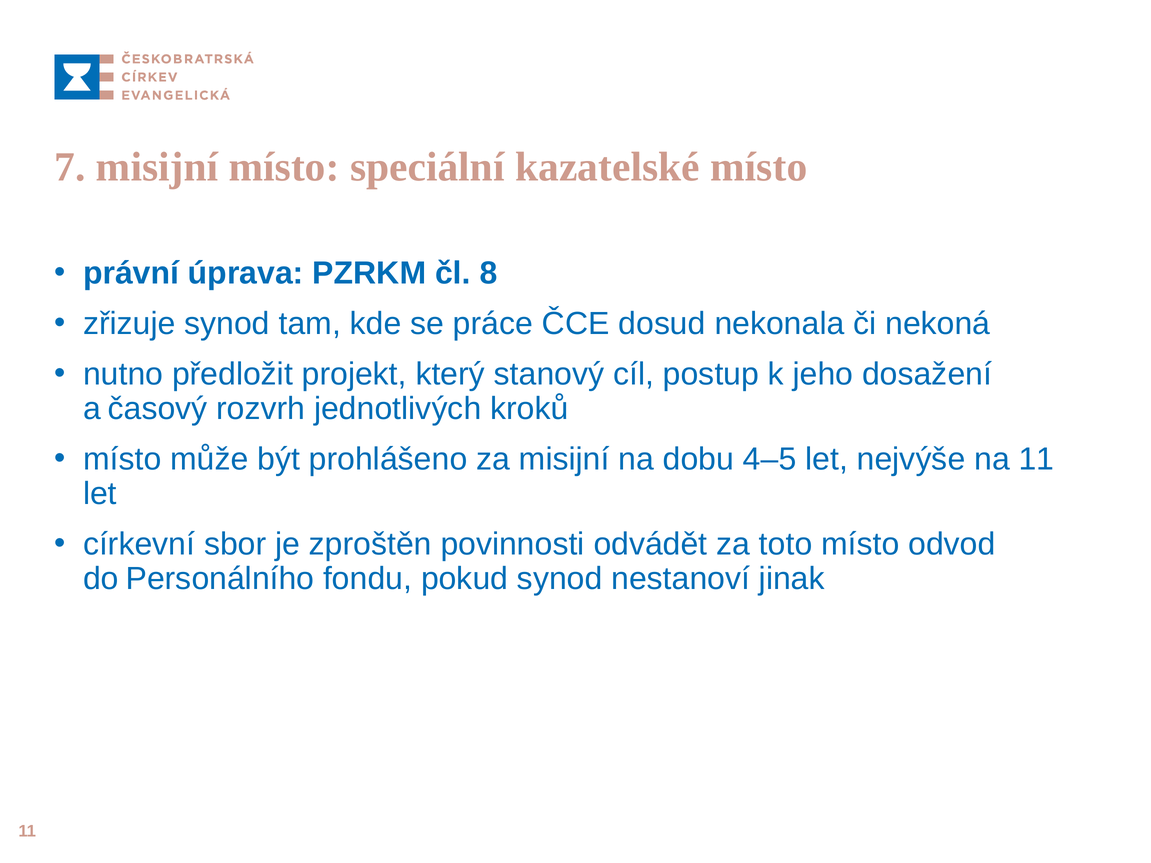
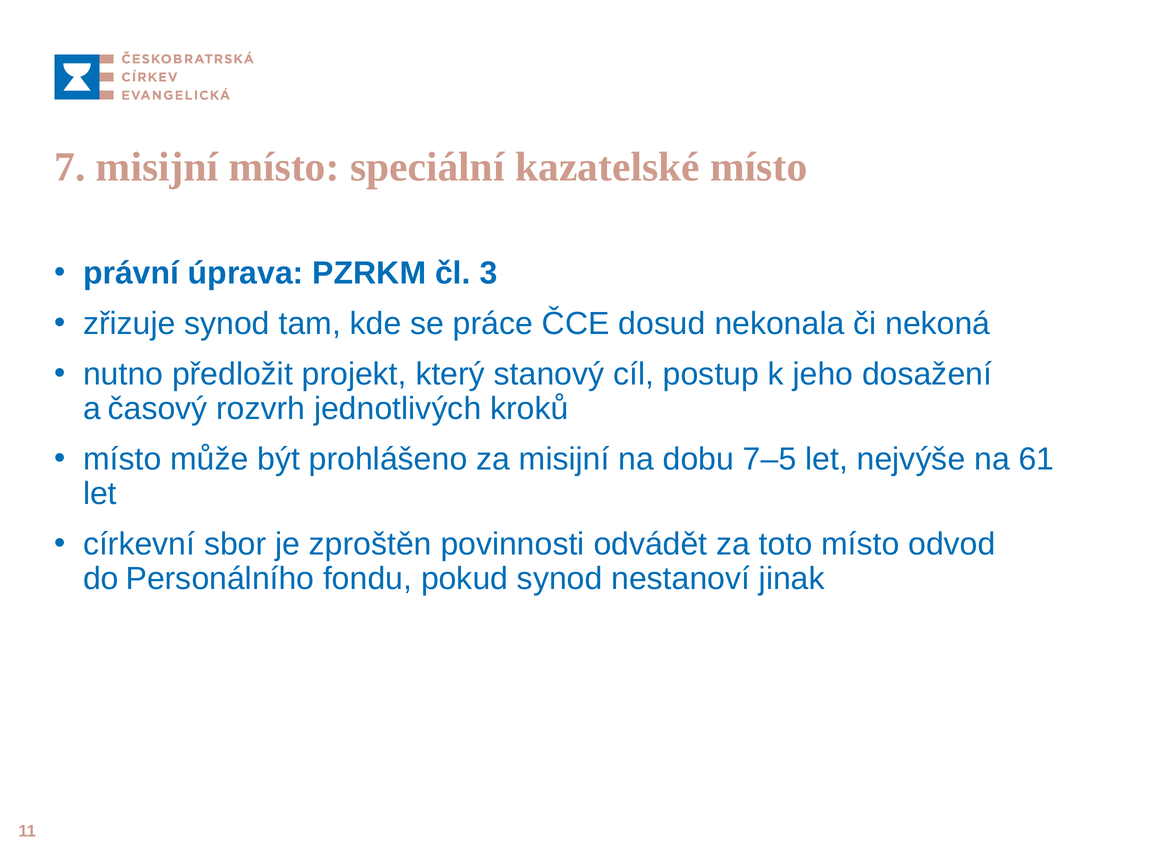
8: 8 -> 3
4–5: 4–5 -> 7–5
na 11: 11 -> 61
